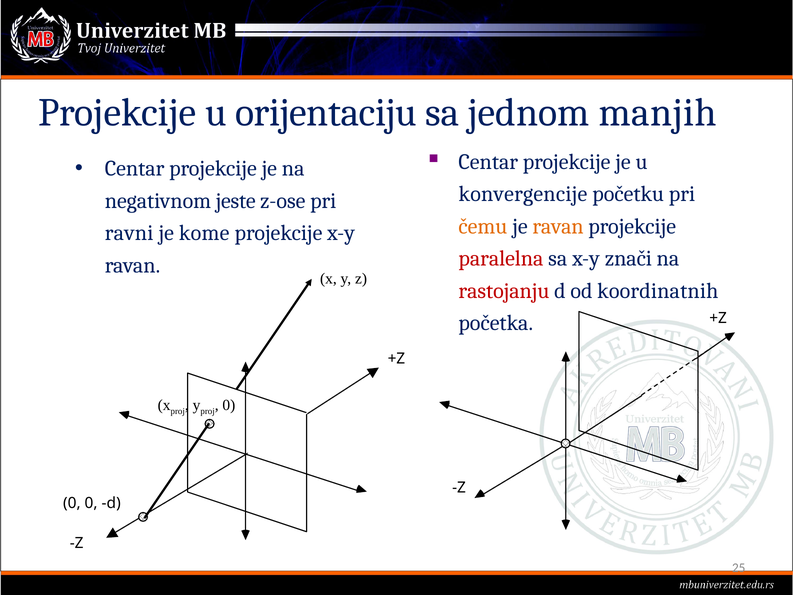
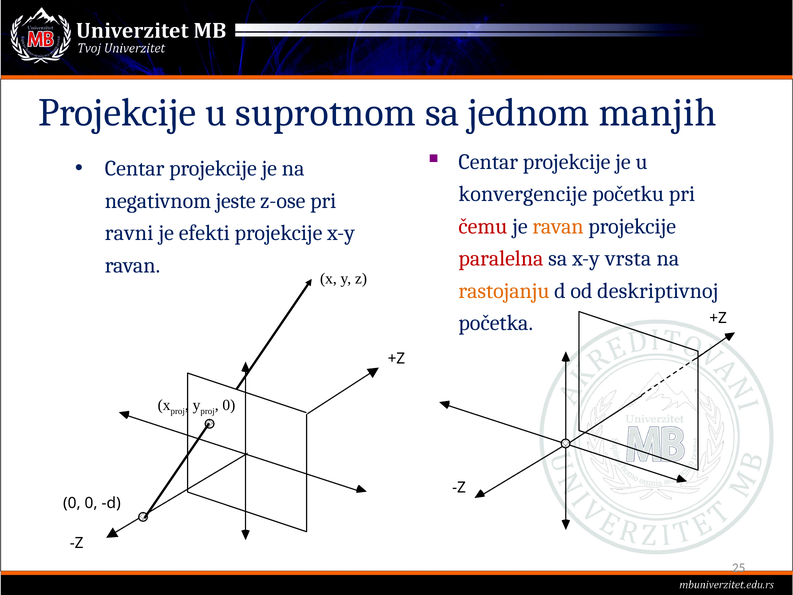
orijentaciju: orijentaciju -> suprotnom
čemu colour: orange -> red
kome: kome -> efekti
znači: znači -> vrsta
rastojanju colour: red -> orange
koordinatnih: koordinatnih -> deskriptivnoj
